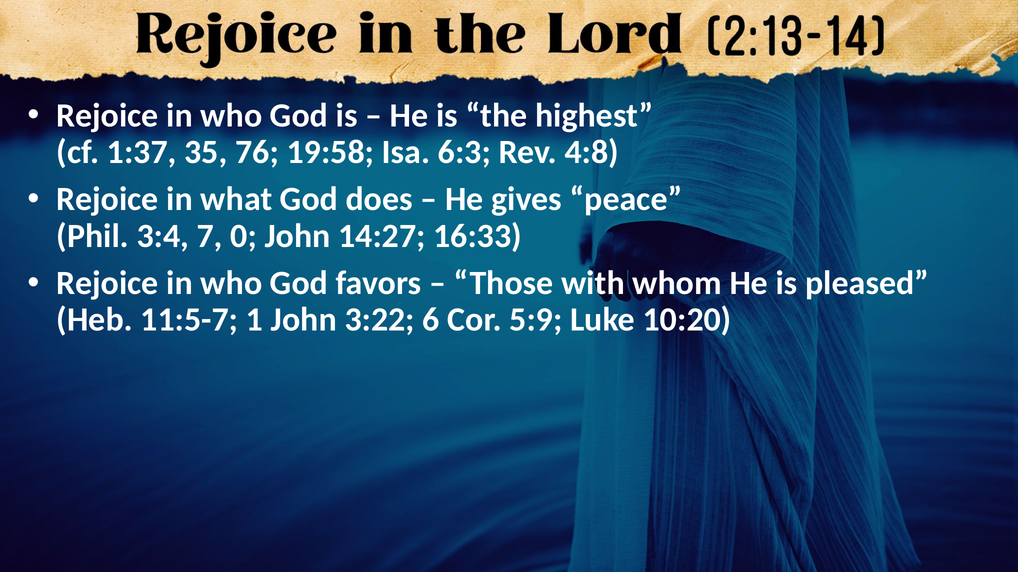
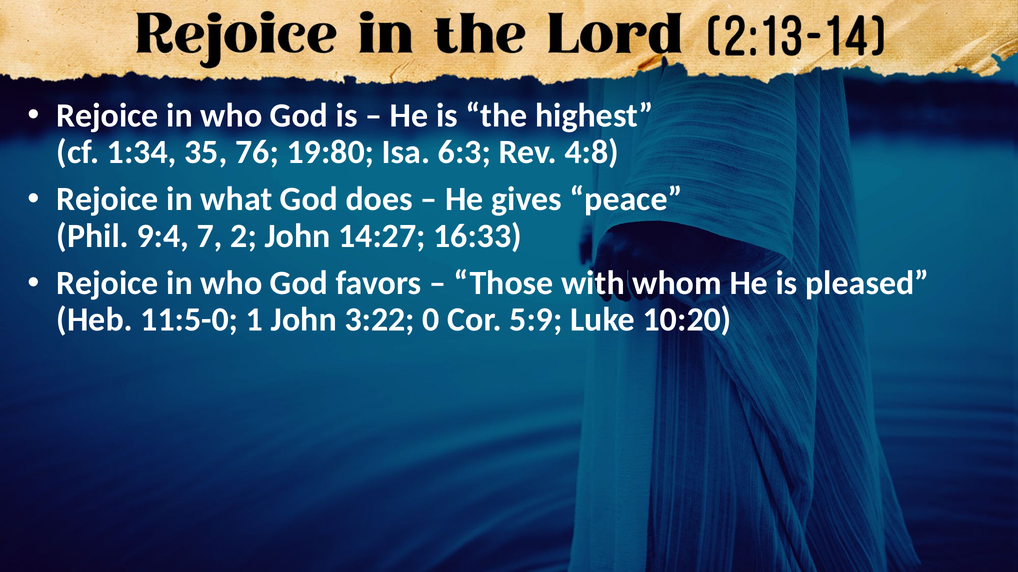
1:37: 1:37 -> 1:34
19:58: 19:58 -> 19:80
3:4: 3:4 -> 9:4
0: 0 -> 2
11:5-7: 11:5-7 -> 11:5-0
6: 6 -> 0
